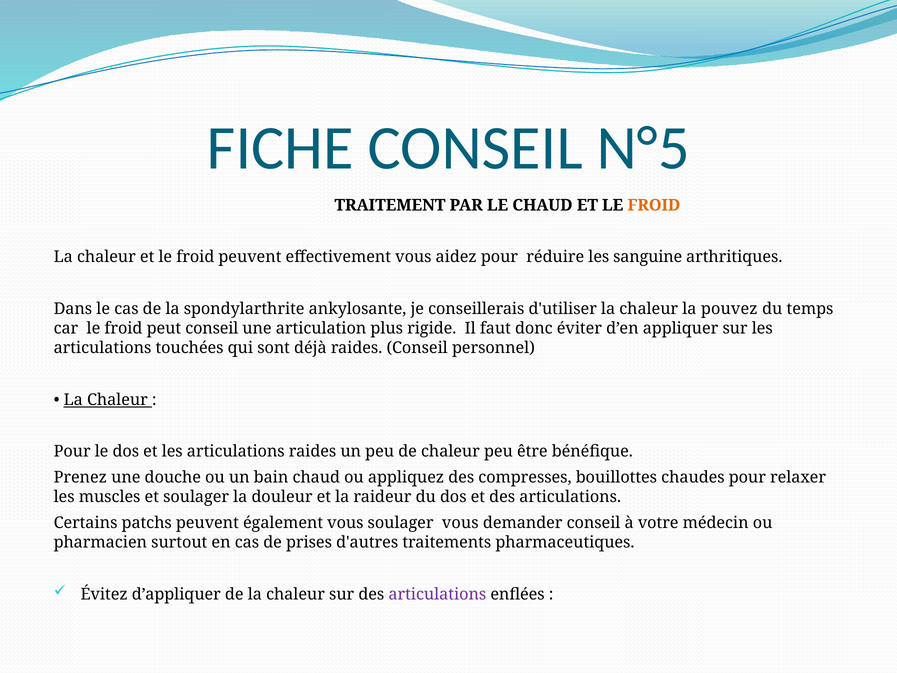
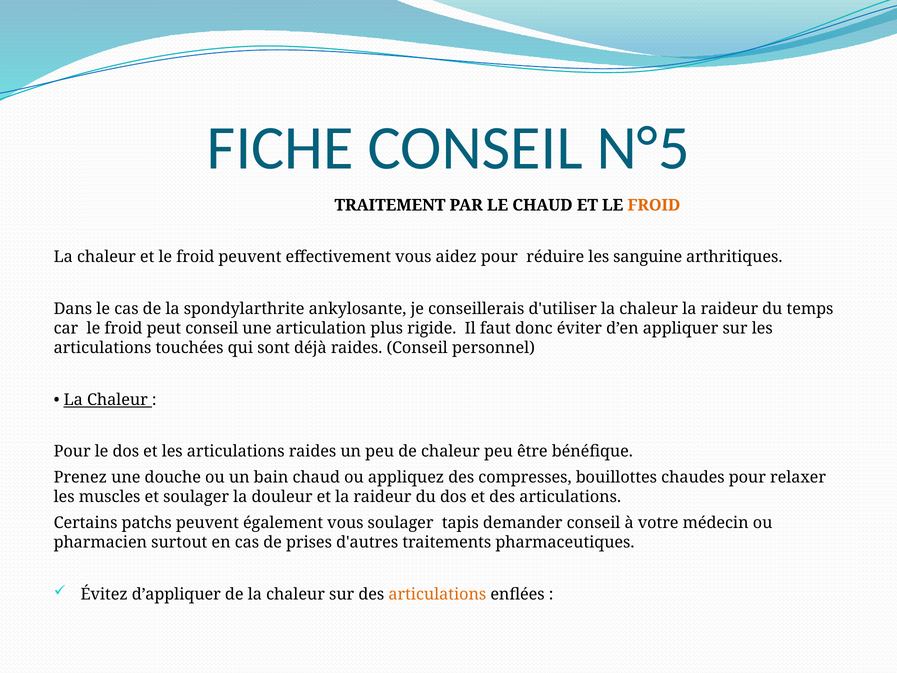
chaleur la pouvez: pouvez -> raideur
soulager vous: vous -> tapis
articulations at (437, 594) colour: purple -> orange
